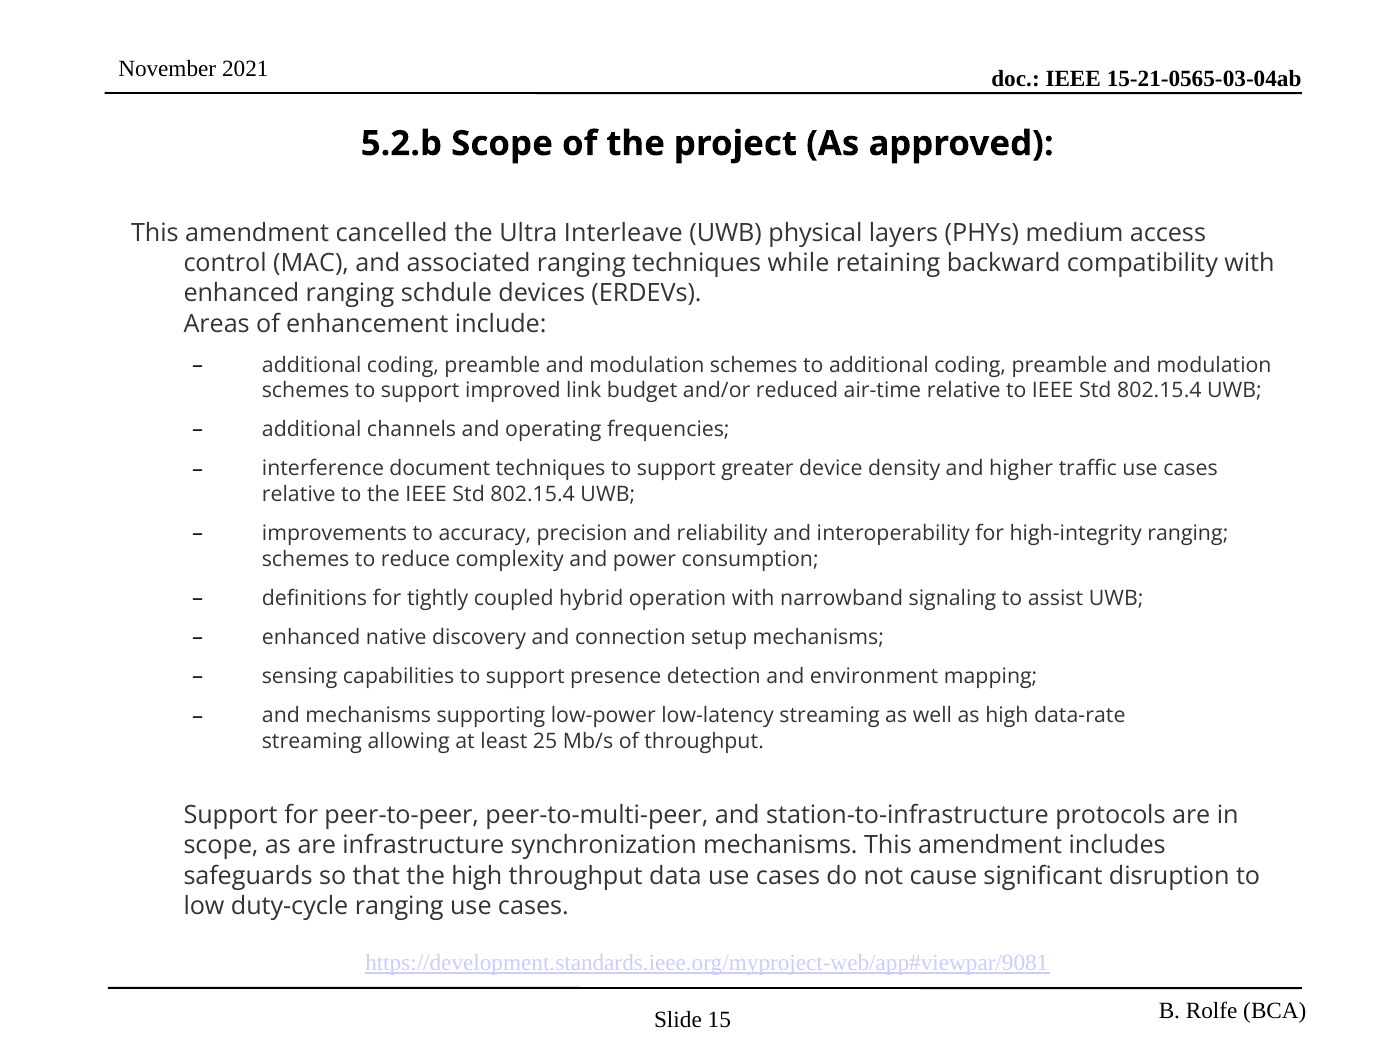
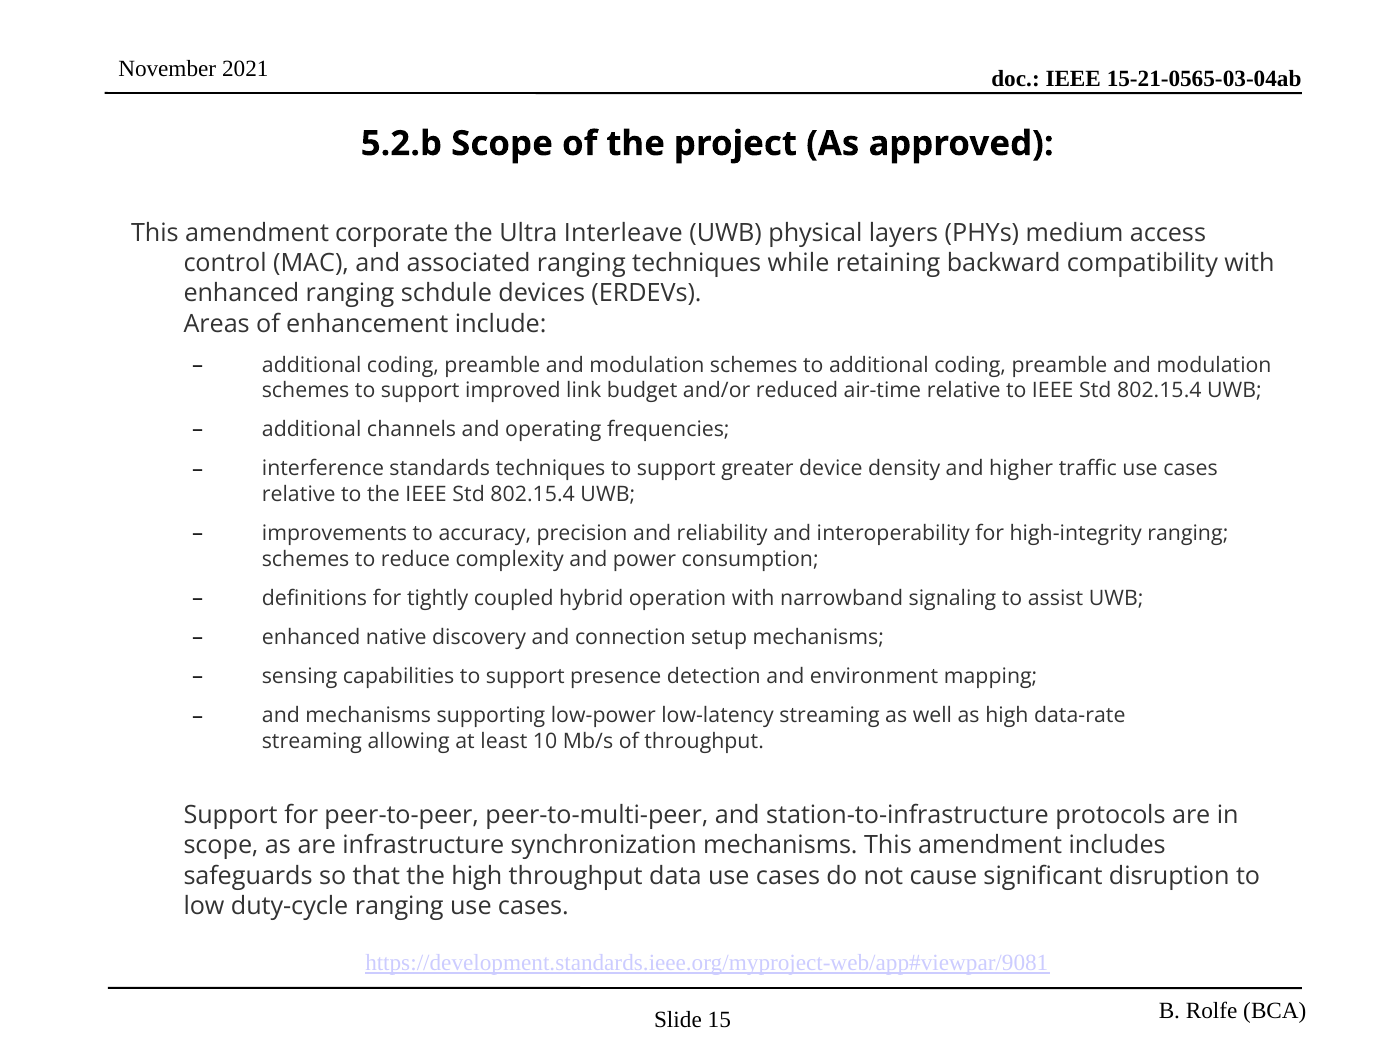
cancelled: cancelled -> corporate
document: document -> standards
25: 25 -> 10
